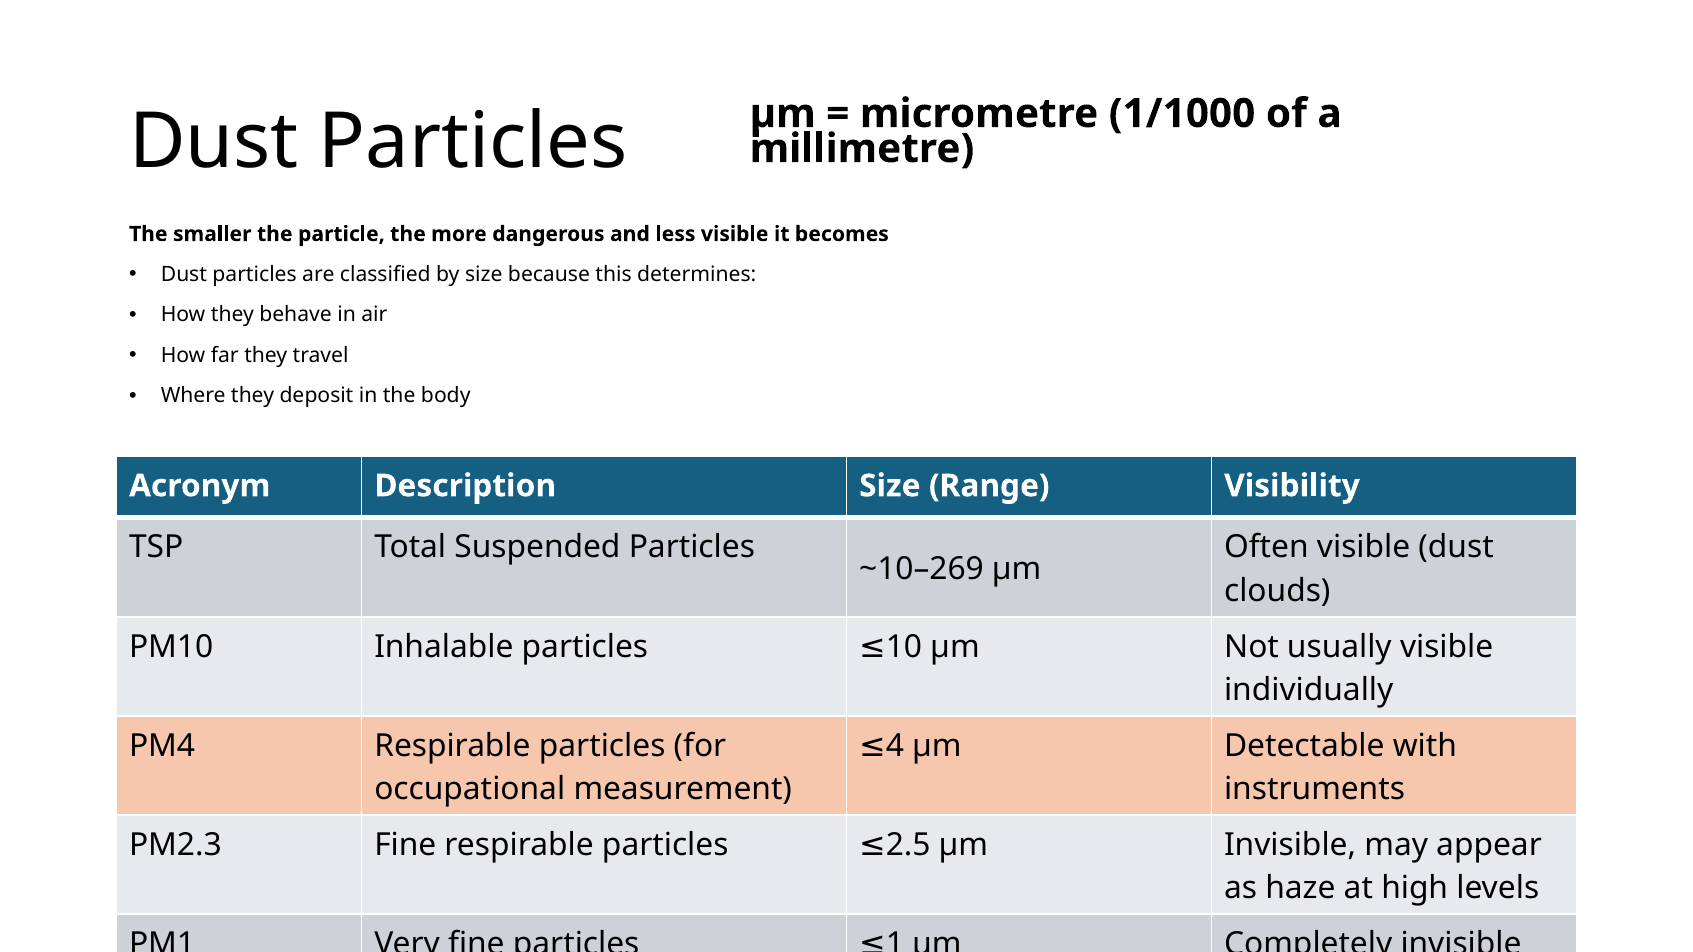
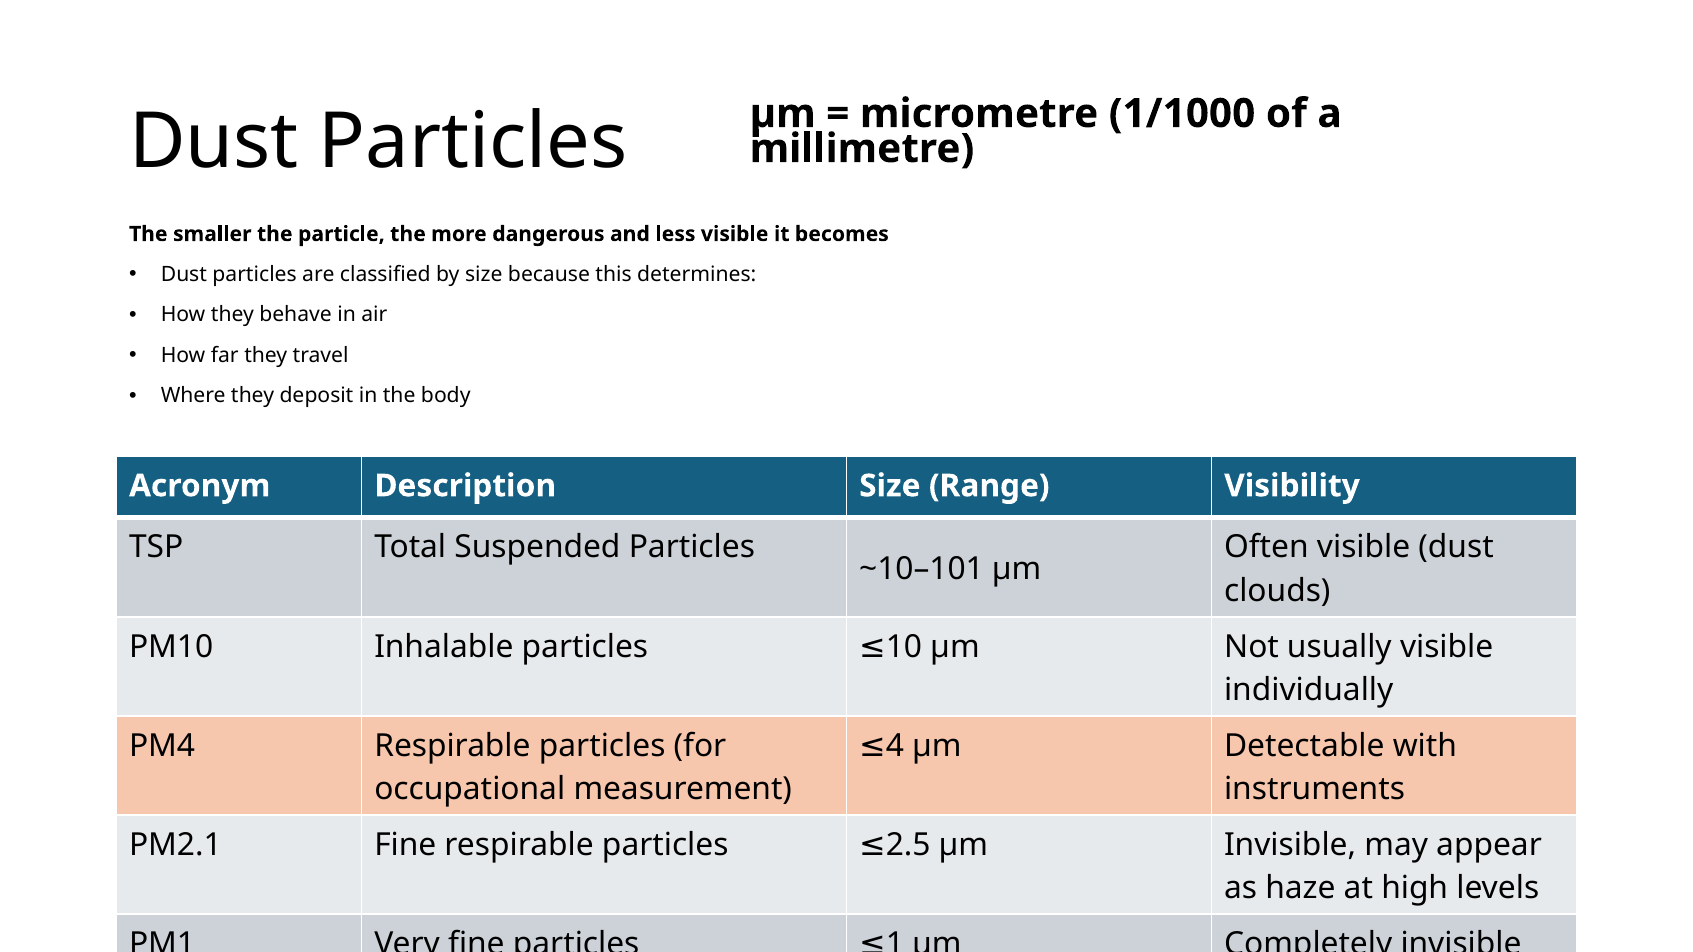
~10–269: ~10–269 -> ~10–101
PM2.3: PM2.3 -> PM2.1
